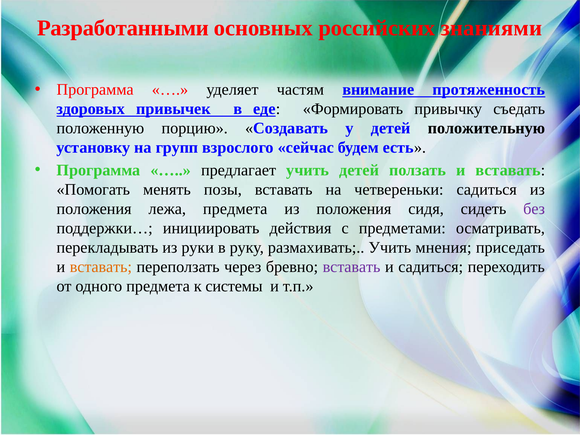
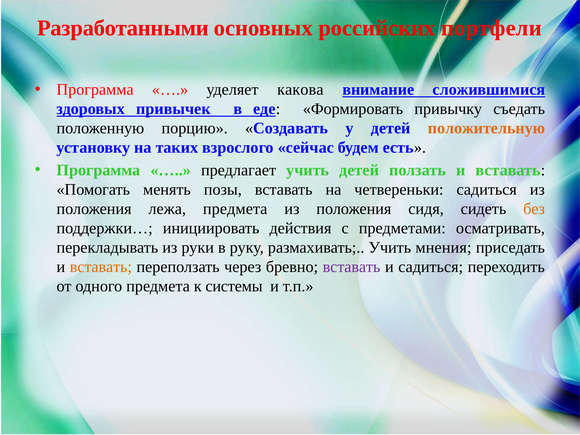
знаниями: знаниями -> портфели
частям: частям -> какова
протяженность: протяженность -> сложившимися
положительную colour: black -> orange
групп: групп -> таких
без colour: purple -> orange
